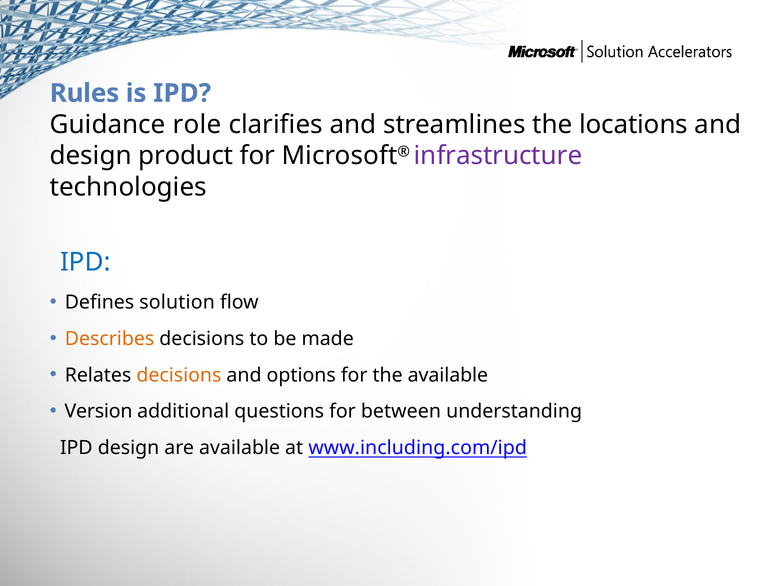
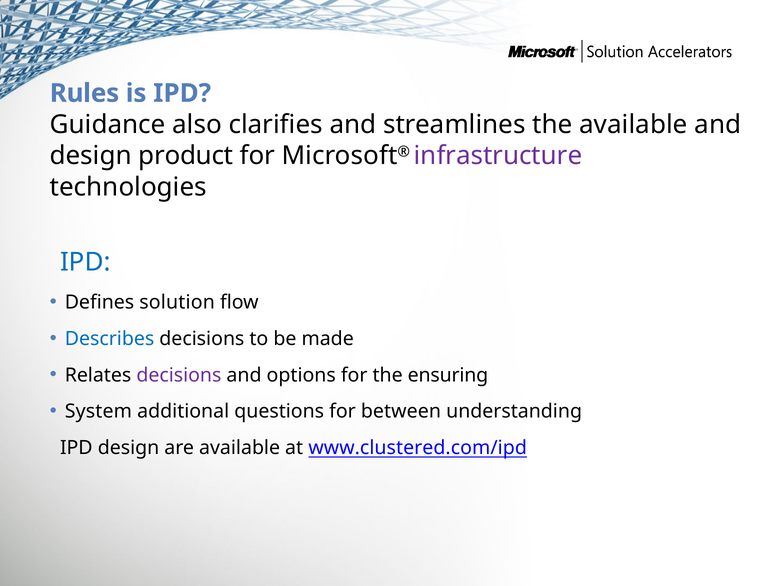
role: role -> also
the locations: locations -> available
Describes colour: orange -> blue
decisions at (179, 375) colour: orange -> purple
the available: available -> ensuring
Version: Version -> System
www.including.com/ipd: www.including.com/ipd -> www.clustered.com/ipd
